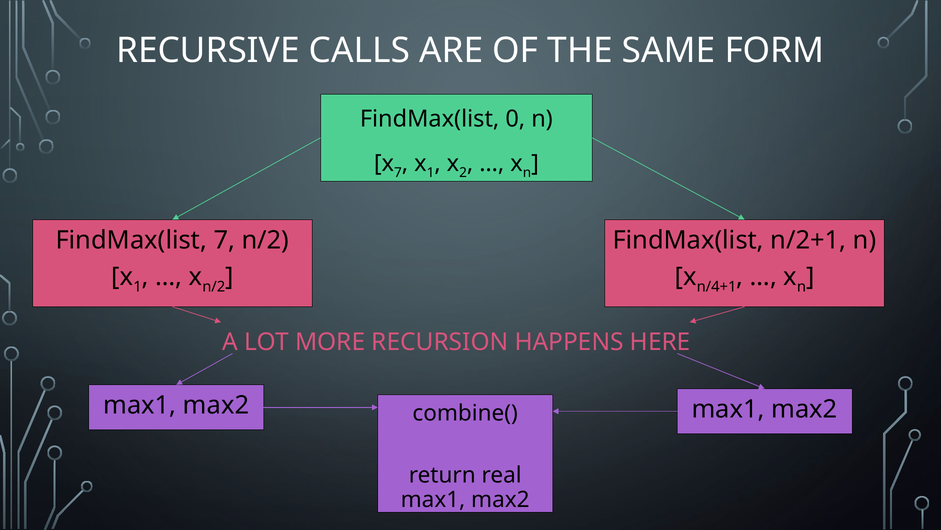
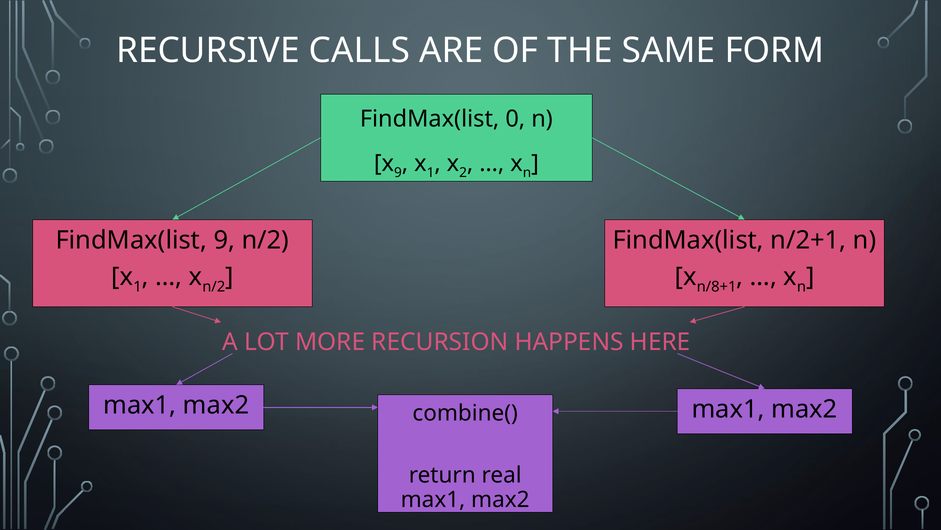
7 at (398, 173): 7 -> 9
FindMax(list 7: 7 -> 9
n/4+1: n/4+1 -> n/8+1
